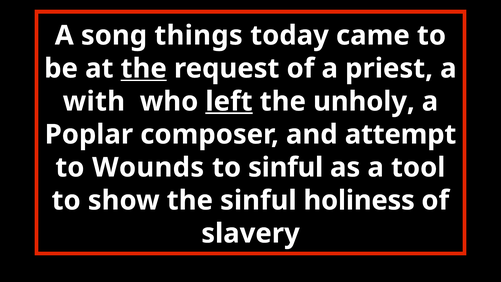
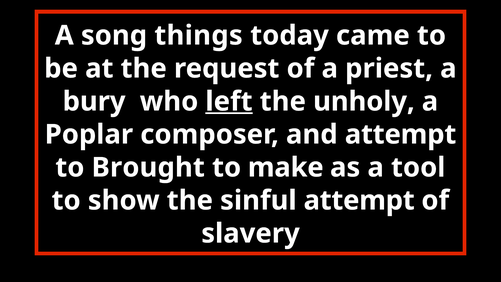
the at (144, 68) underline: present -> none
with: with -> bury
Wounds: Wounds -> Brought
to sinful: sinful -> make
sinful holiness: holiness -> attempt
